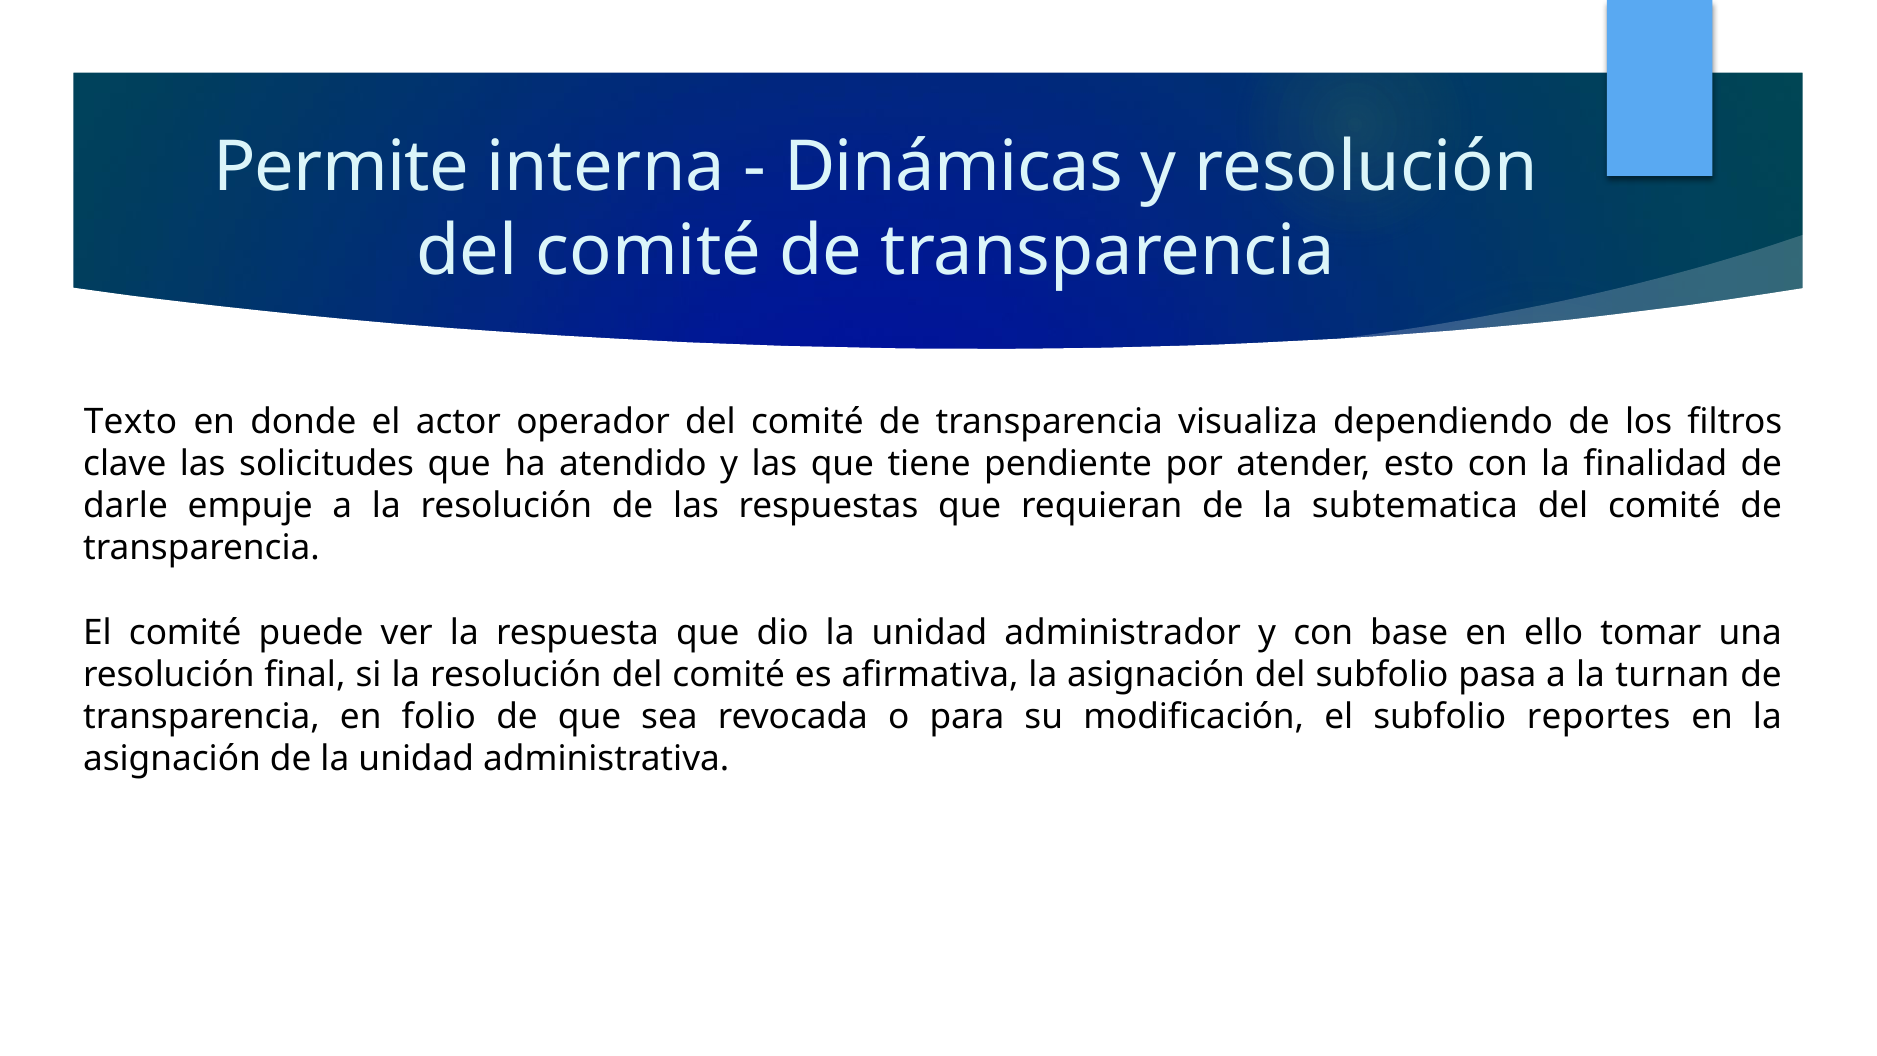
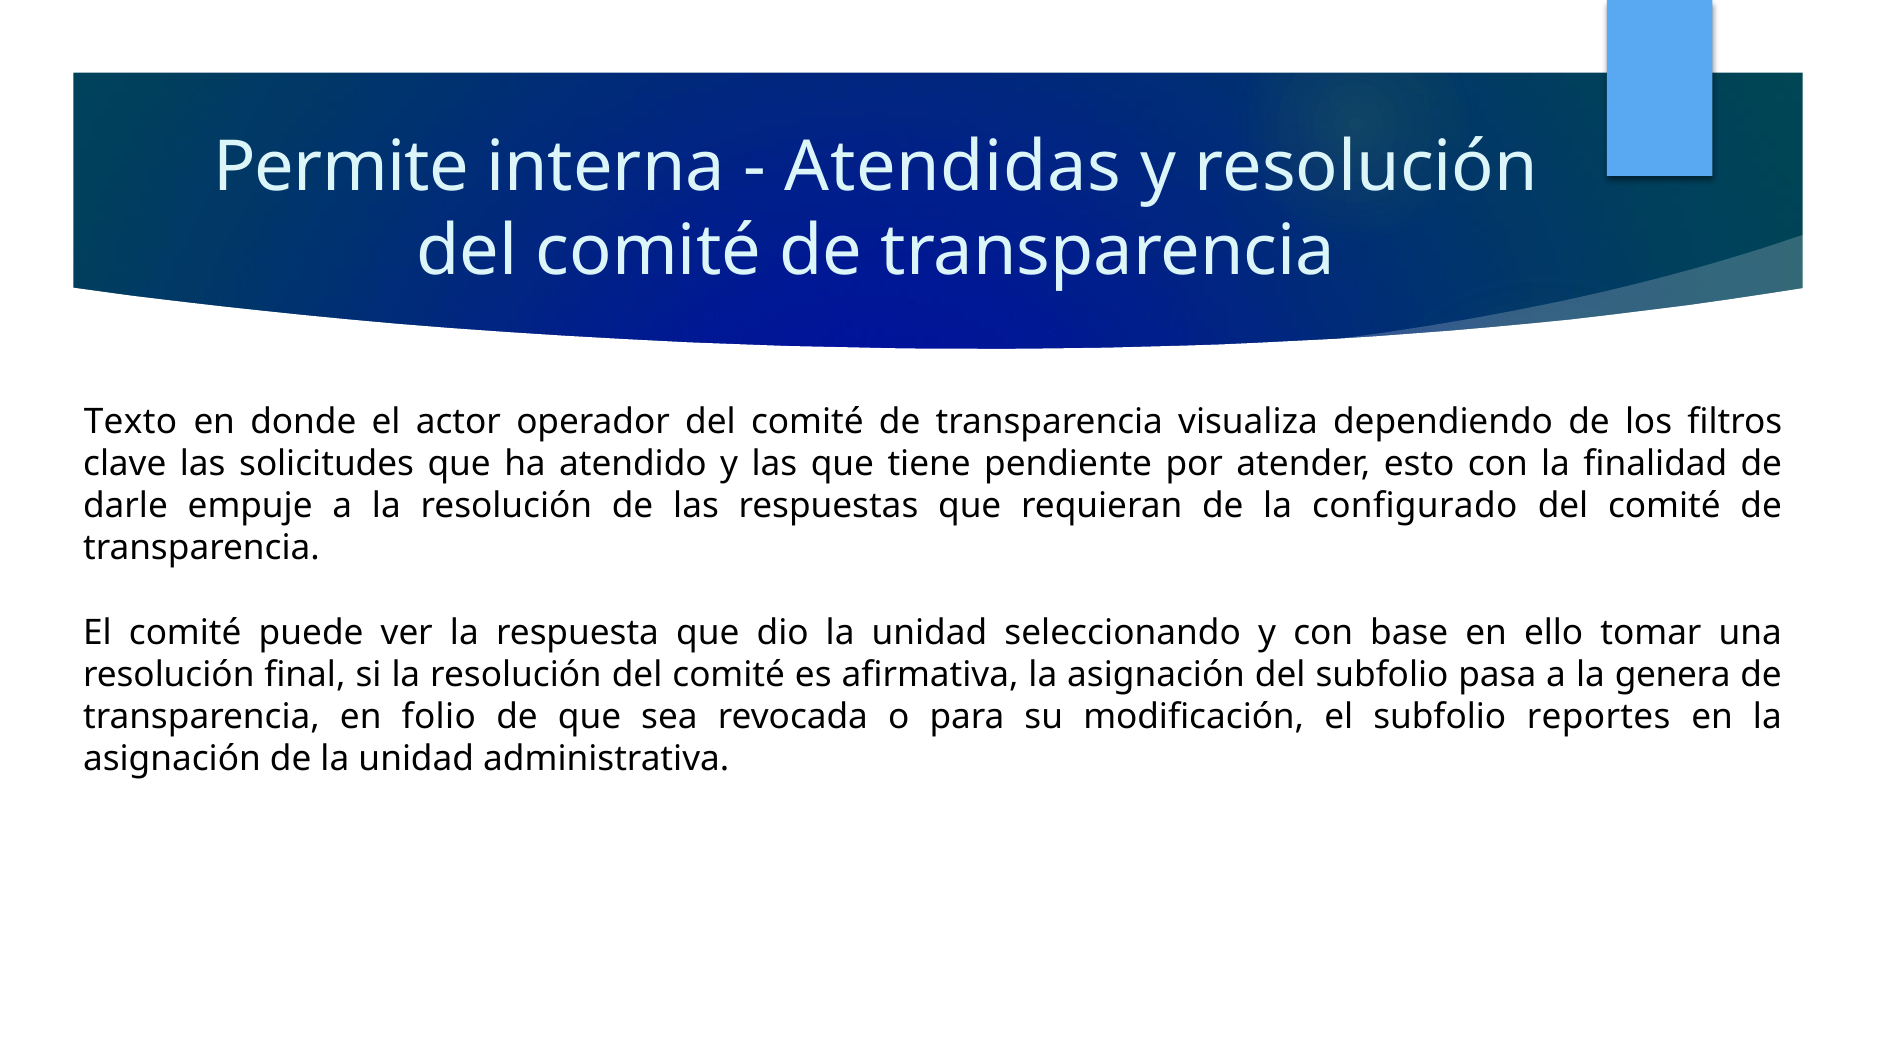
Dinámicas: Dinámicas -> Atendidas
subtematica: subtematica -> configurado
administrador: administrador -> seleccionando
turnan: turnan -> genera
